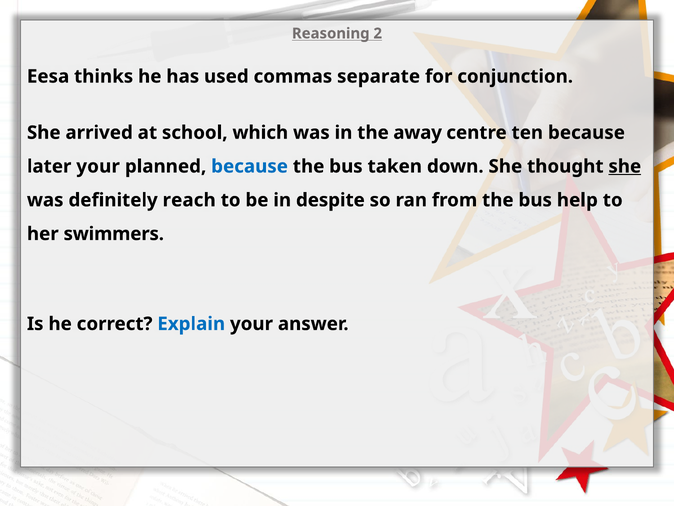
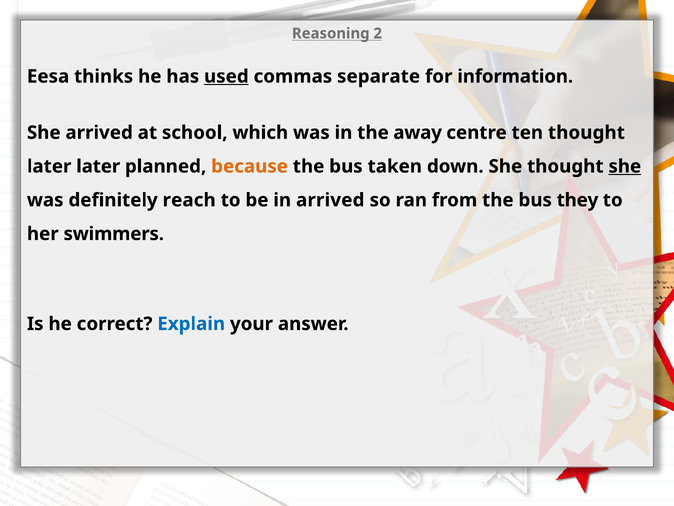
used underline: none -> present
conjunction: conjunction -> information
ten because: because -> thought
later your: your -> later
because at (250, 166) colour: blue -> orange
in despite: despite -> arrived
help: help -> they
